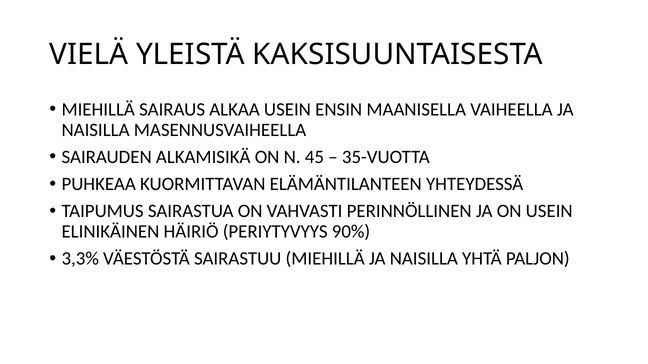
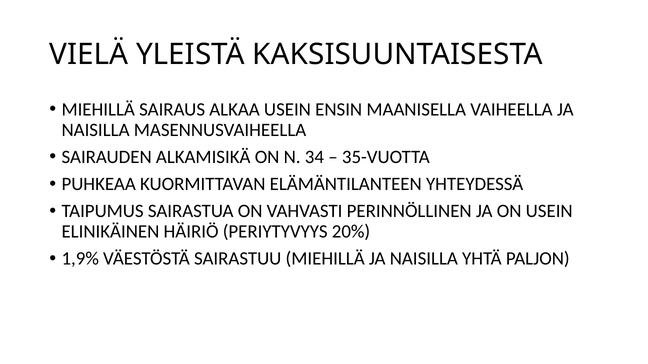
45: 45 -> 34
90%: 90% -> 20%
3,3%: 3,3% -> 1,9%
